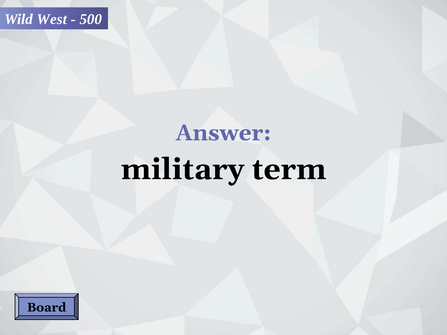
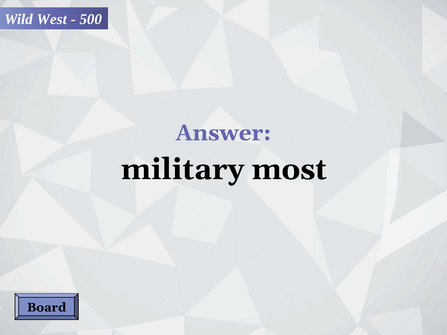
term: term -> most
